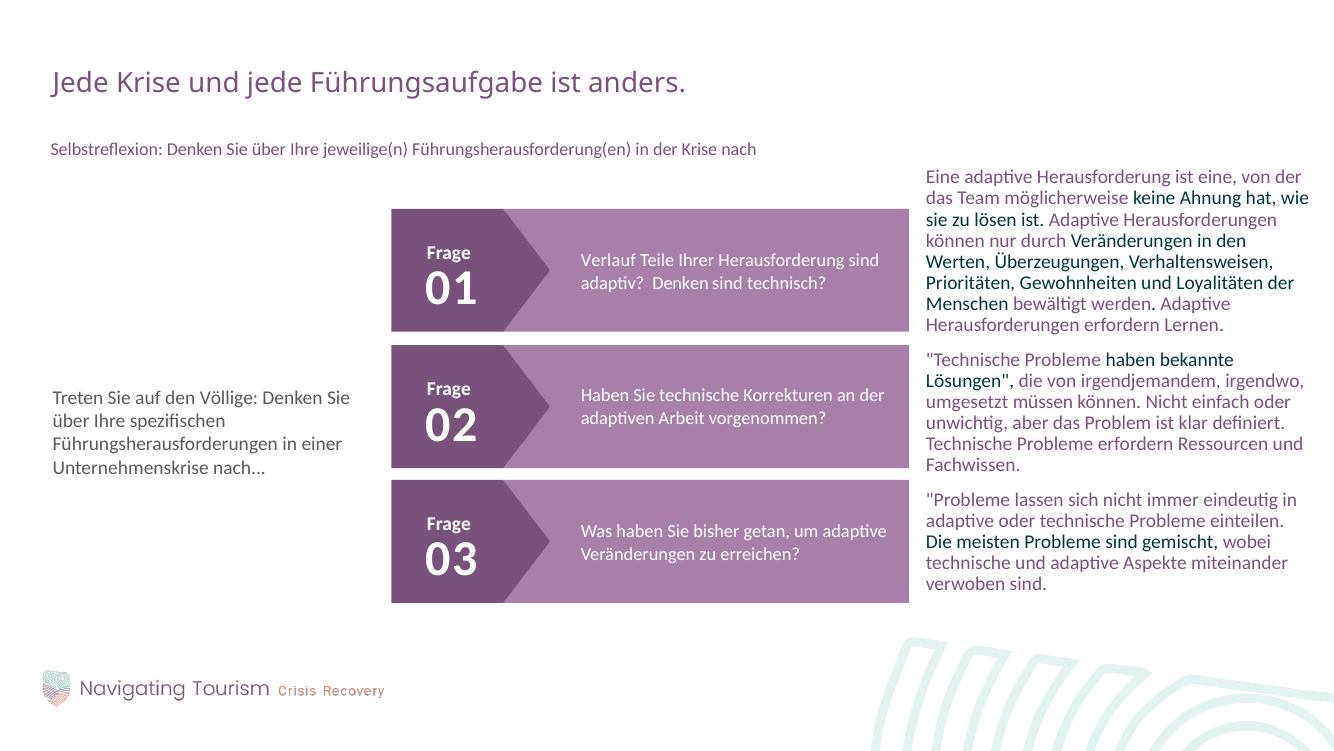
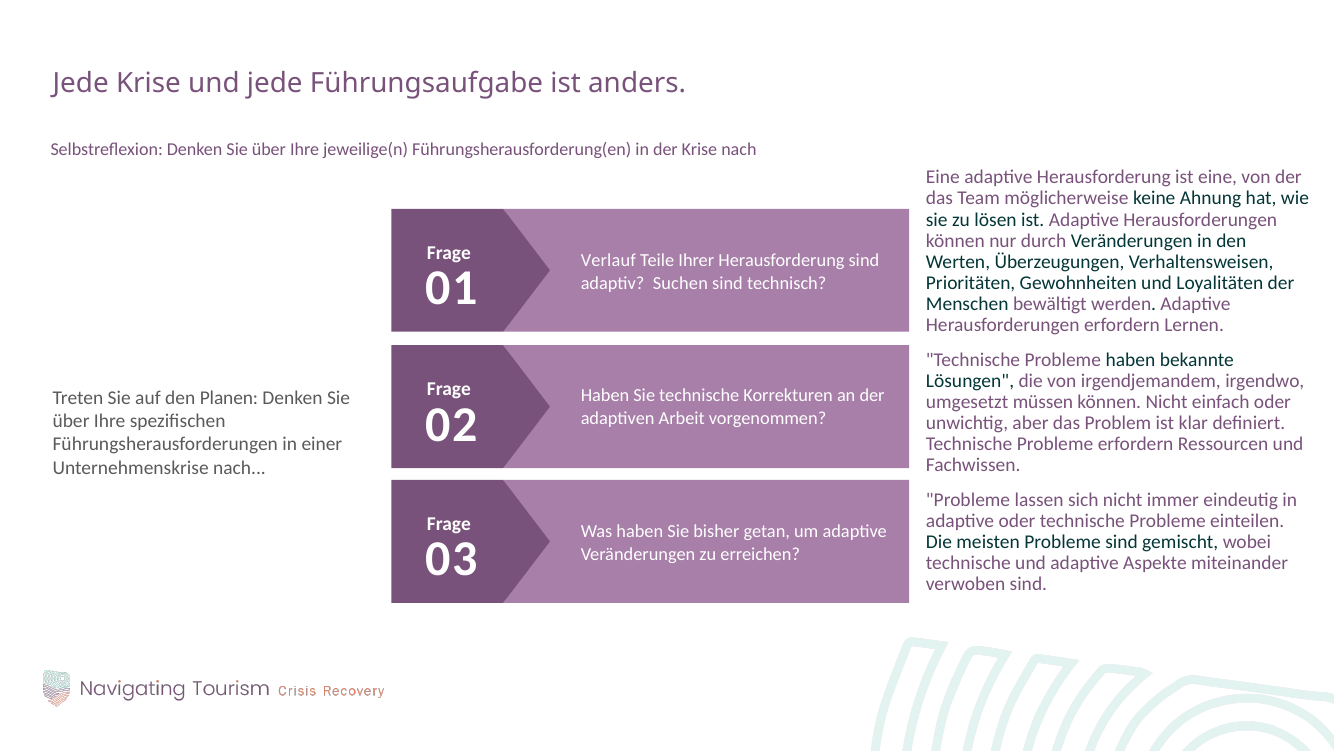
adaptiv Denken: Denken -> Suchen
Völlige: Völlige -> Planen
